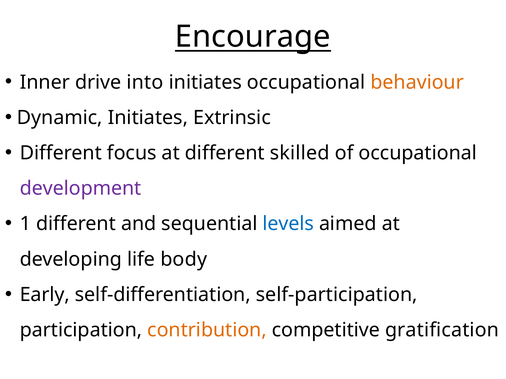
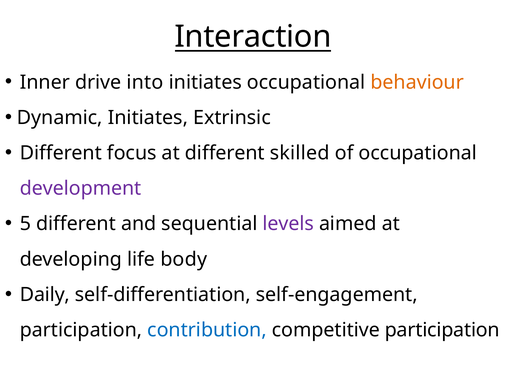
Encourage: Encourage -> Interaction
1: 1 -> 5
levels colour: blue -> purple
Early: Early -> Daily
self-participation: self-participation -> self-engagement
contribution colour: orange -> blue
competitive gratification: gratification -> participation
